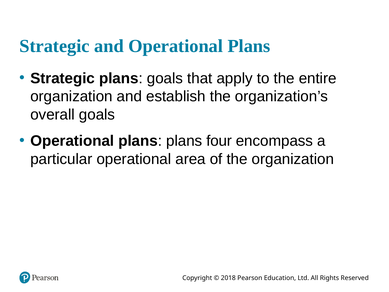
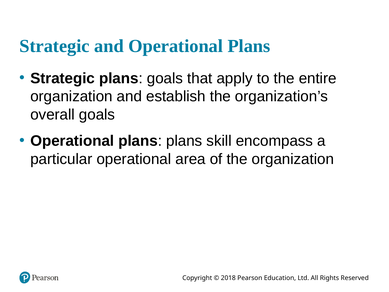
four: four -> skill
